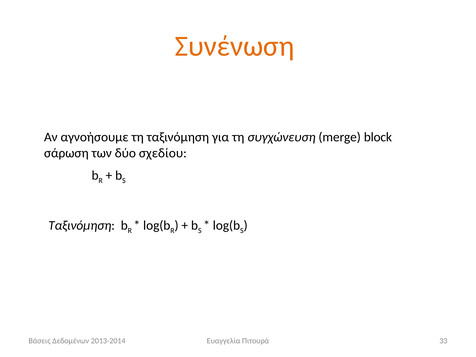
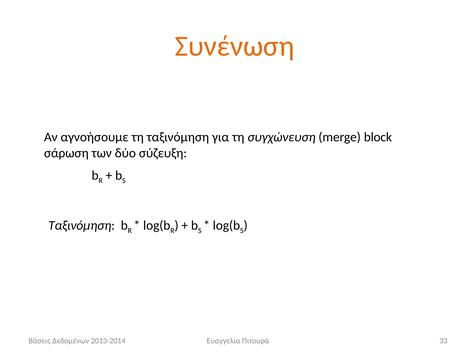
σχεδίου: σχεδίου -> σύζευξη
